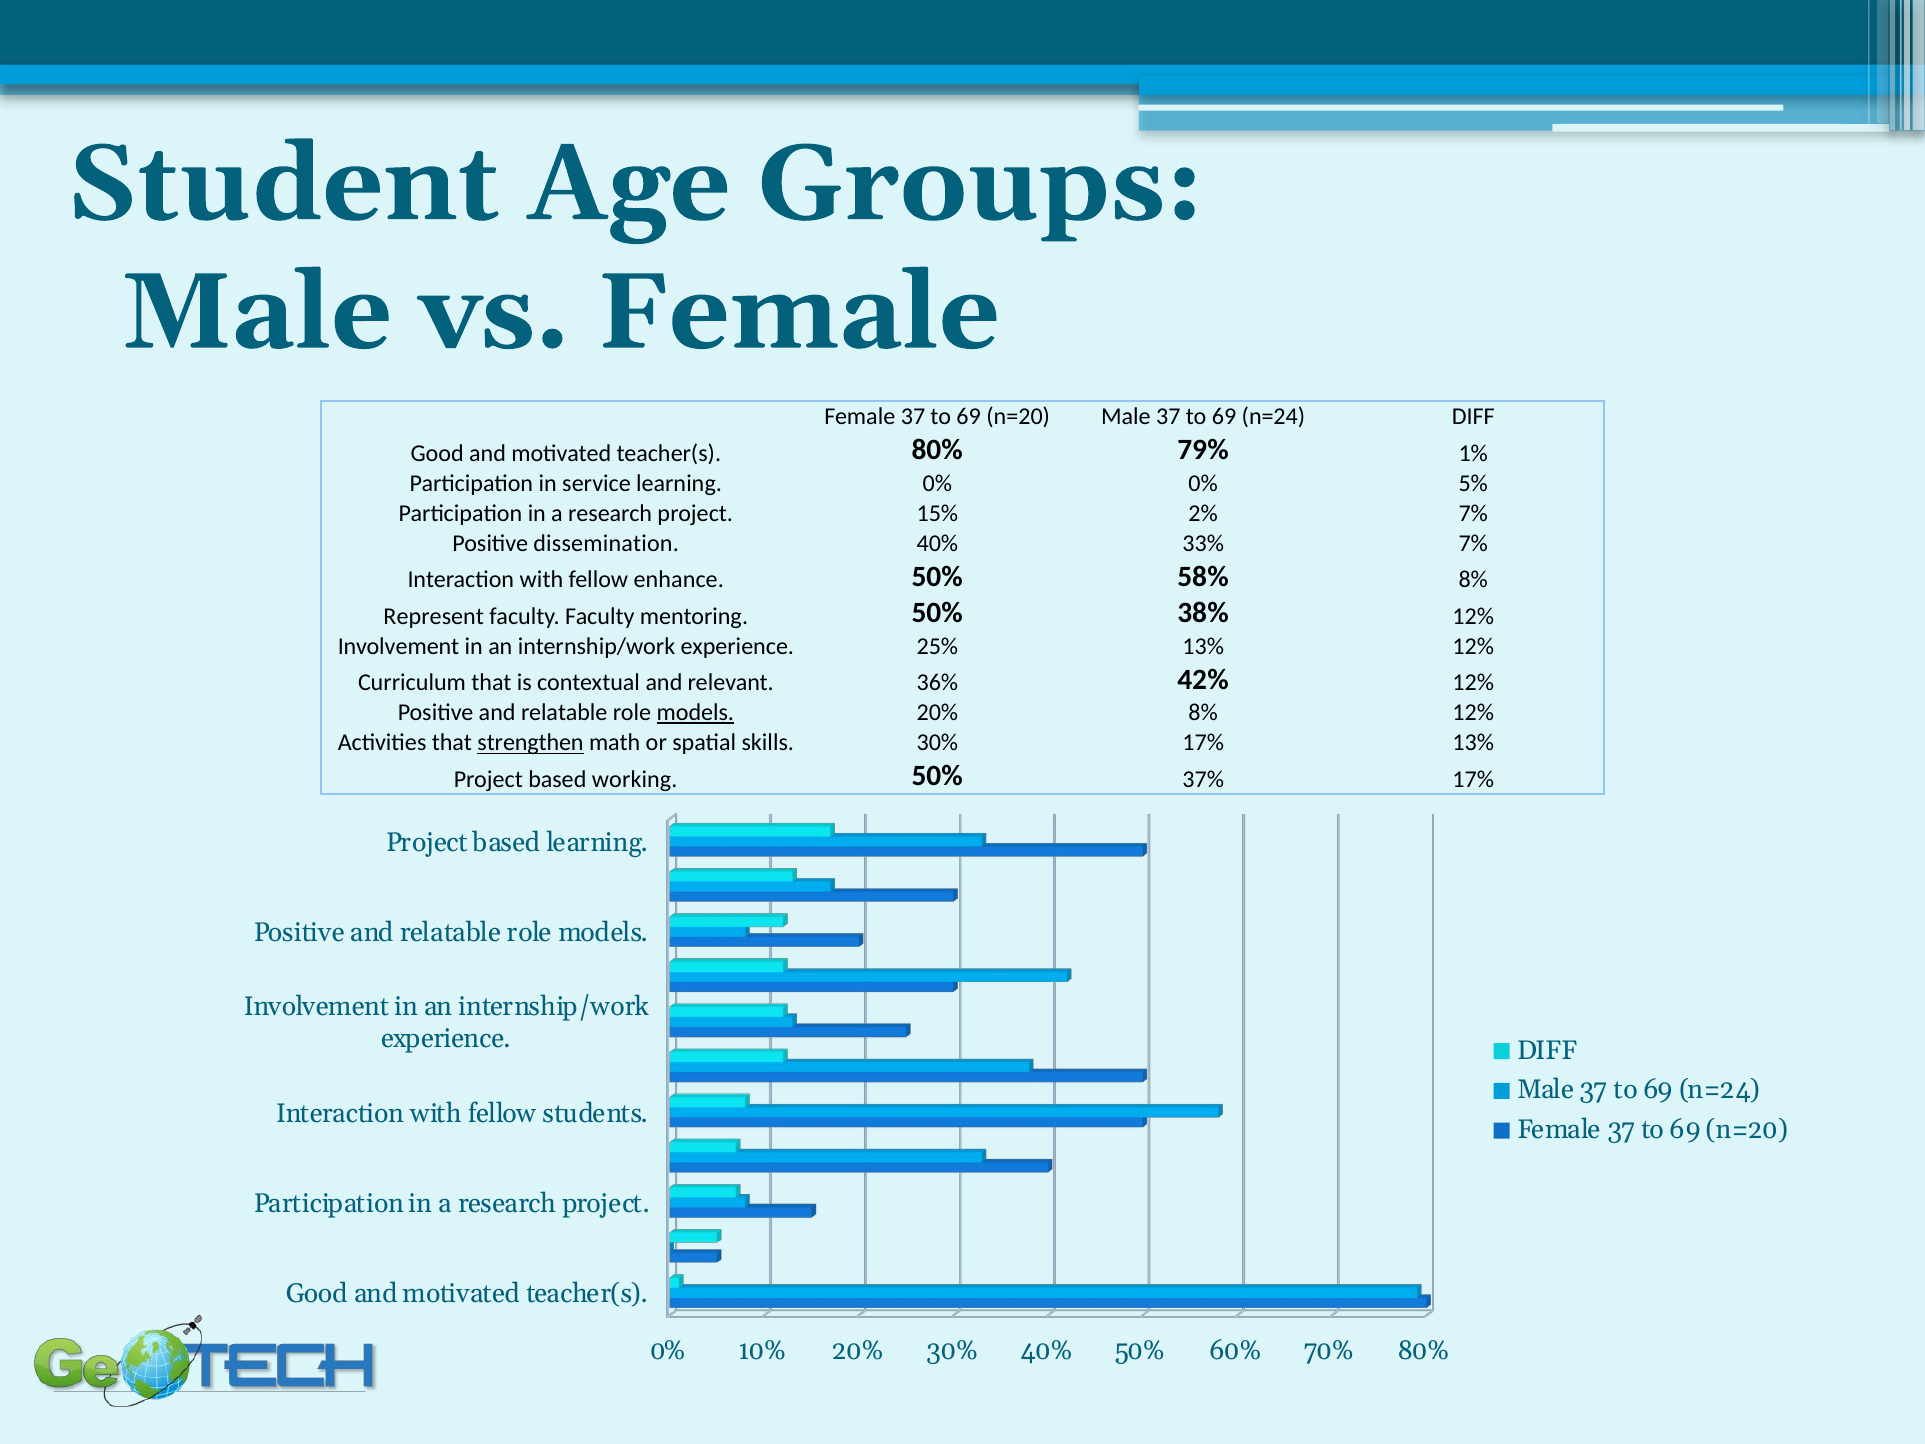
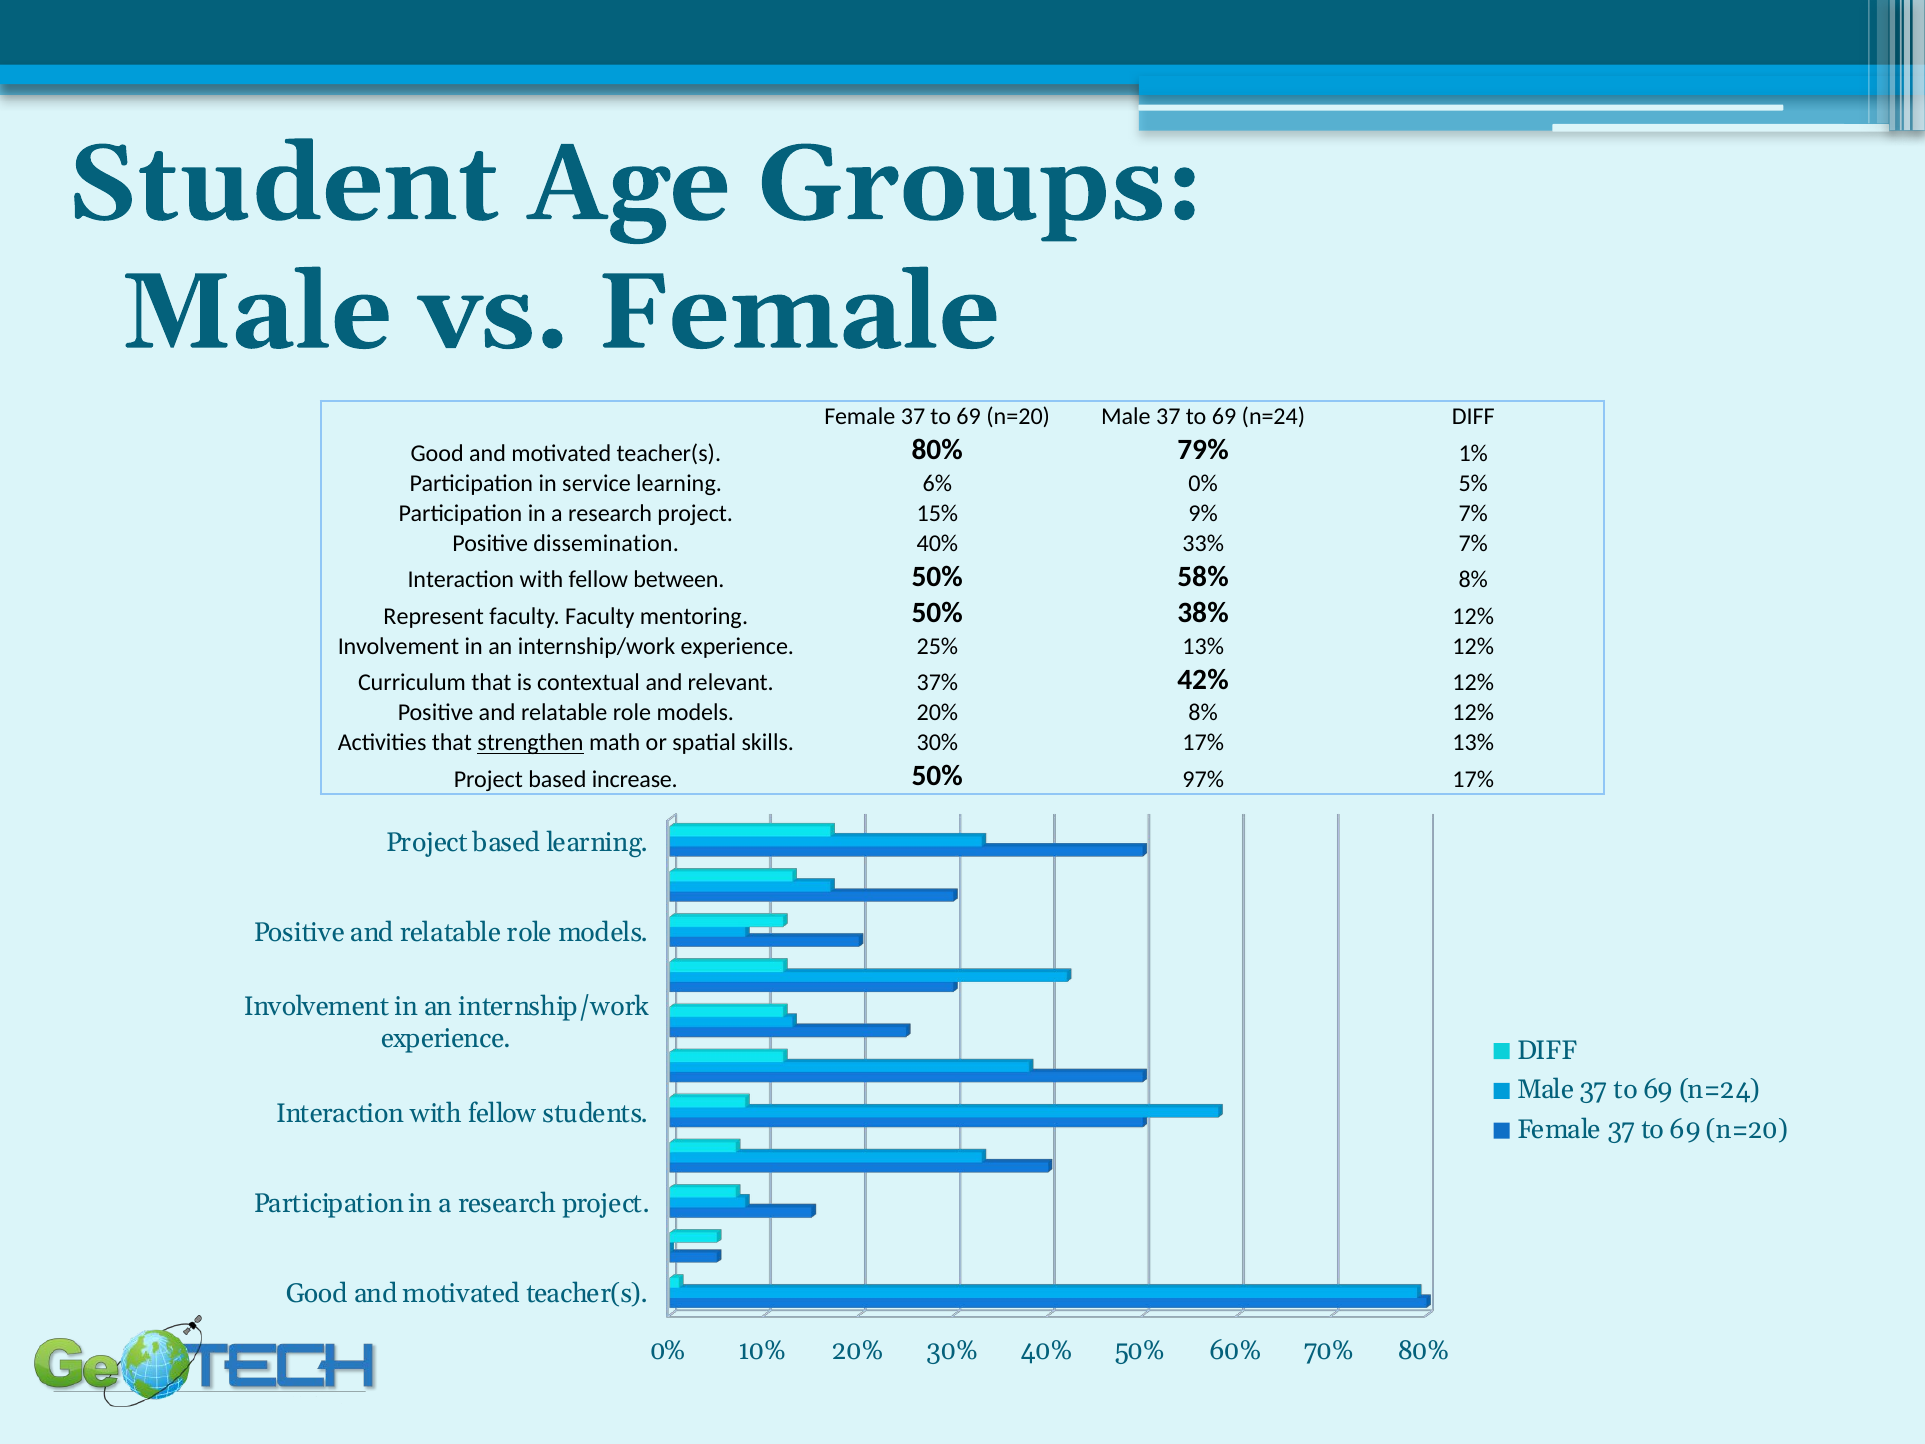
service learning 0%: 0% -> 6%
2%: 2% -> 9%
enhance: enhance -> between
36%: 36% -> 37%
models at (695, 713) underline: present -> none
working: working -> increase
37%: 37% -> 97%
